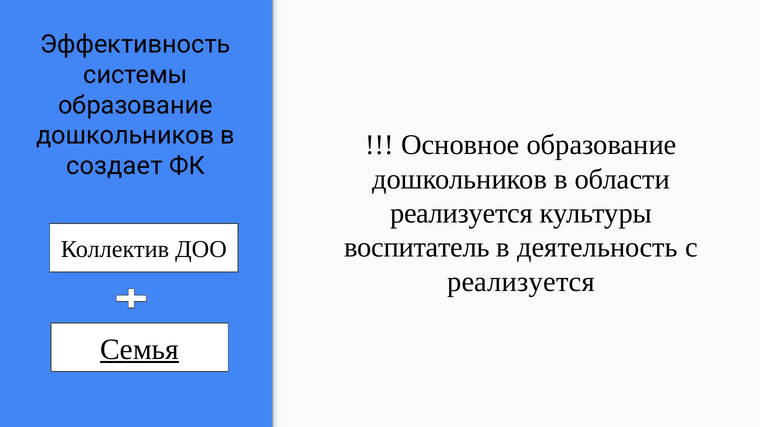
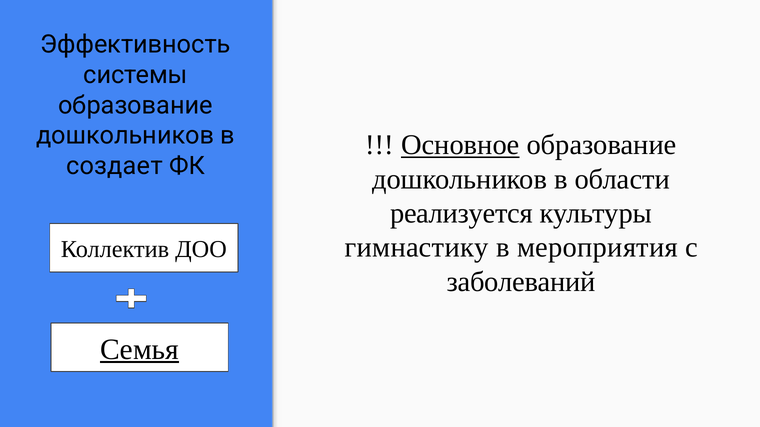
Основное underline: none -> present
воспитатель: воспитатель -> гимнастику
деятельность: деятельность -> мероприятия
реализуется at (521, 282): реализуется -> заболеваний
